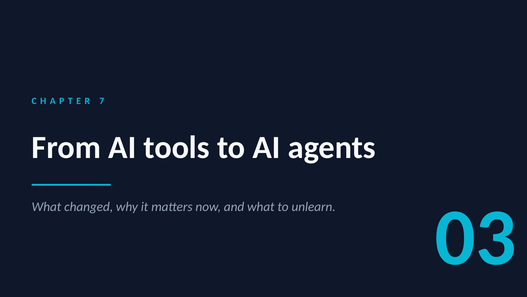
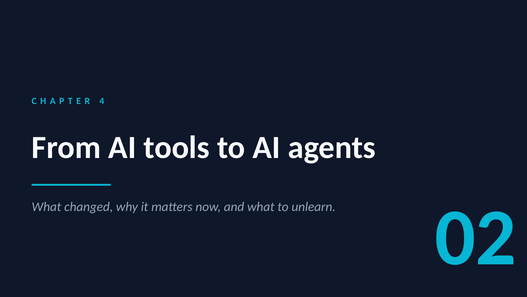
7: 7 -> 4
03: 03 -> 02
